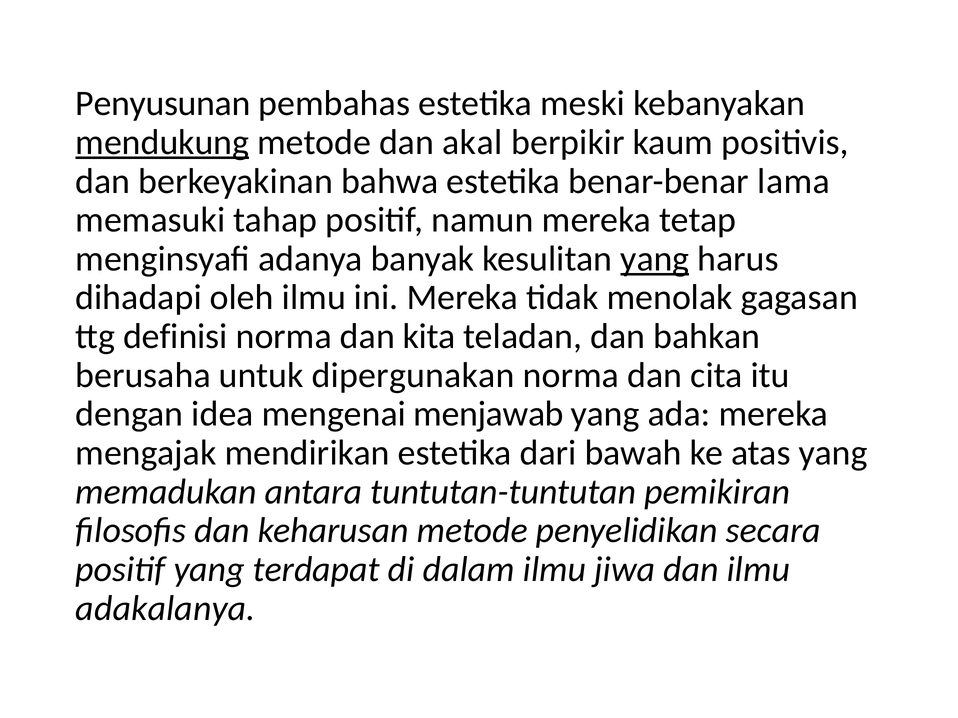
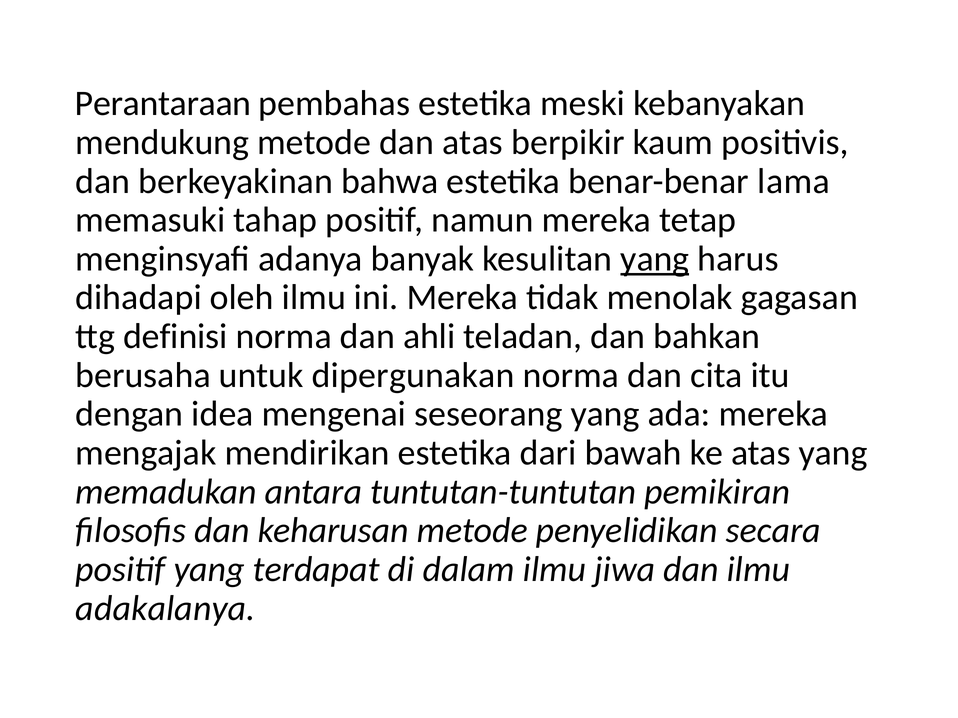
Penyusunan: Penyusunan -> Perantaraan
mendukung underline: present -> none
dan akal: akal -> atas
kita: kita -> ahli
menjawab: menjawab -> seseorang
